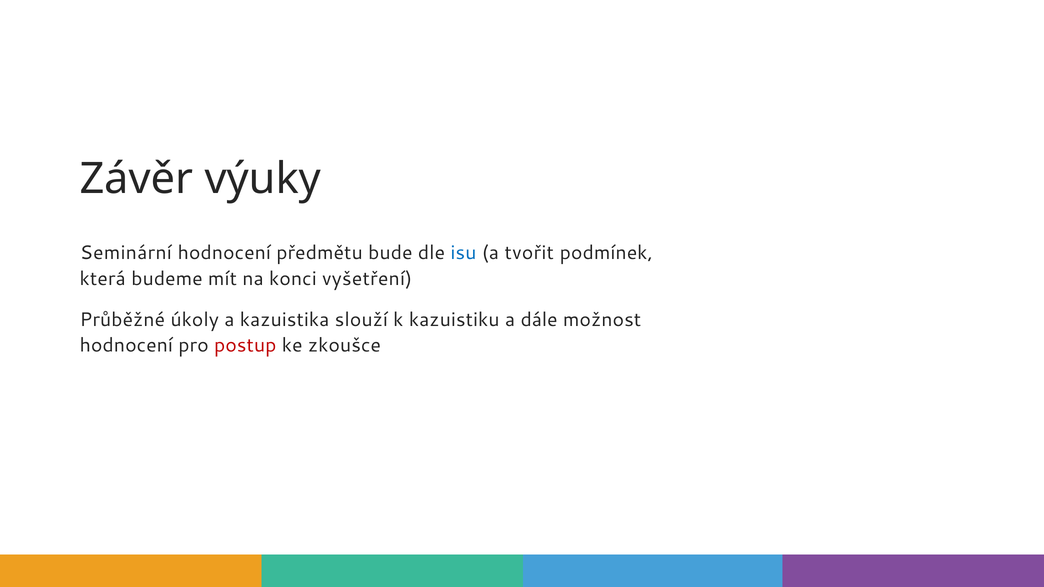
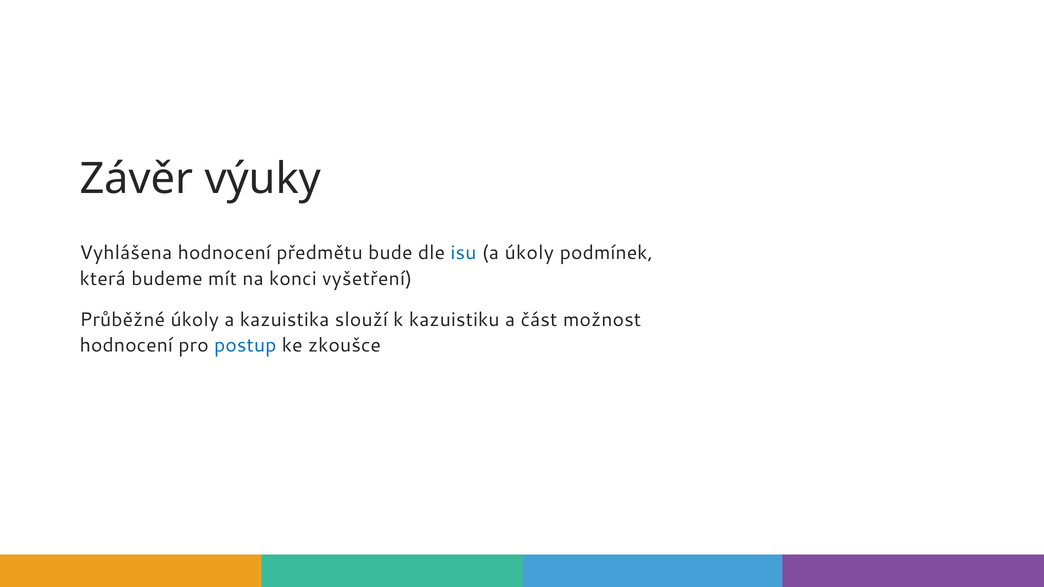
Seminární: Seminární -> Vyhlášena
a tvořit: tvořit -> úkoly
dále: dále -> část
postup colour: red -> blue
